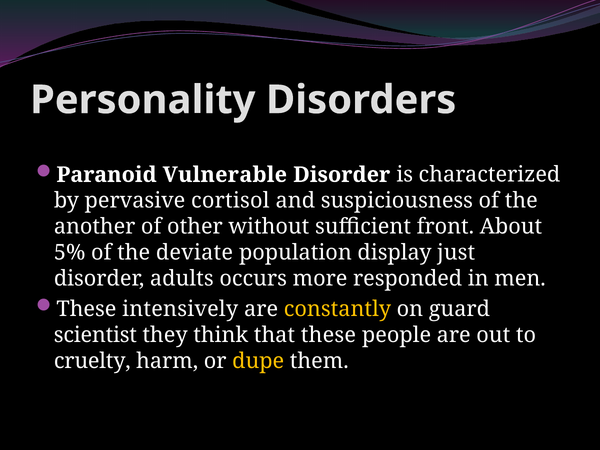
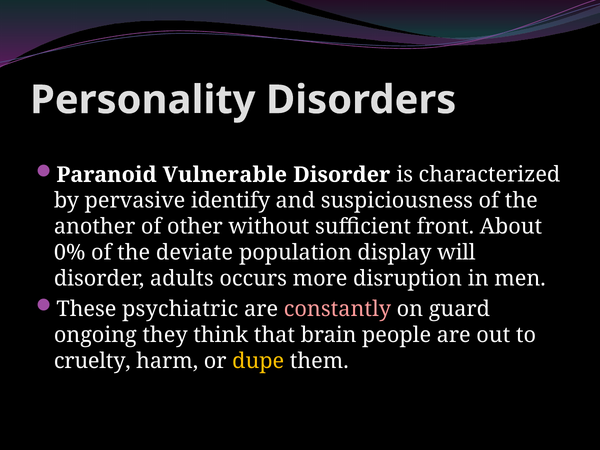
cortisol: cortisol -> identify
5%: 5% -> 0%
just: just -> will
responded: responded -> disruption
intensively: intensively -> psychiatric
constantly colour: yellow -> pink
scientist: scientist -> ongoing
that these: these -> brain
